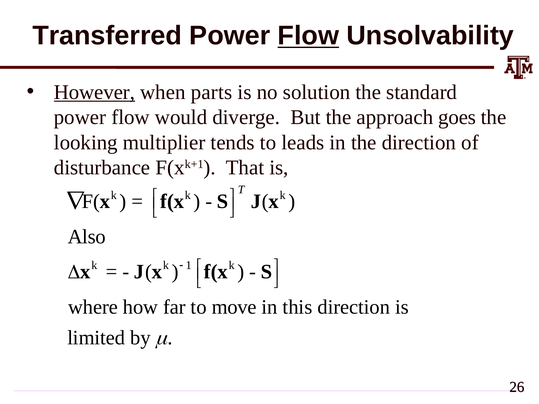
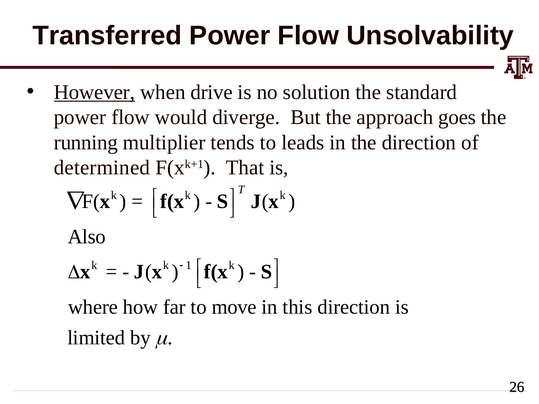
Flow at (308, 36) underline: present -> none
parts: parts -> drive
looking: looking -> running
disturbance: disturbance -> determined
